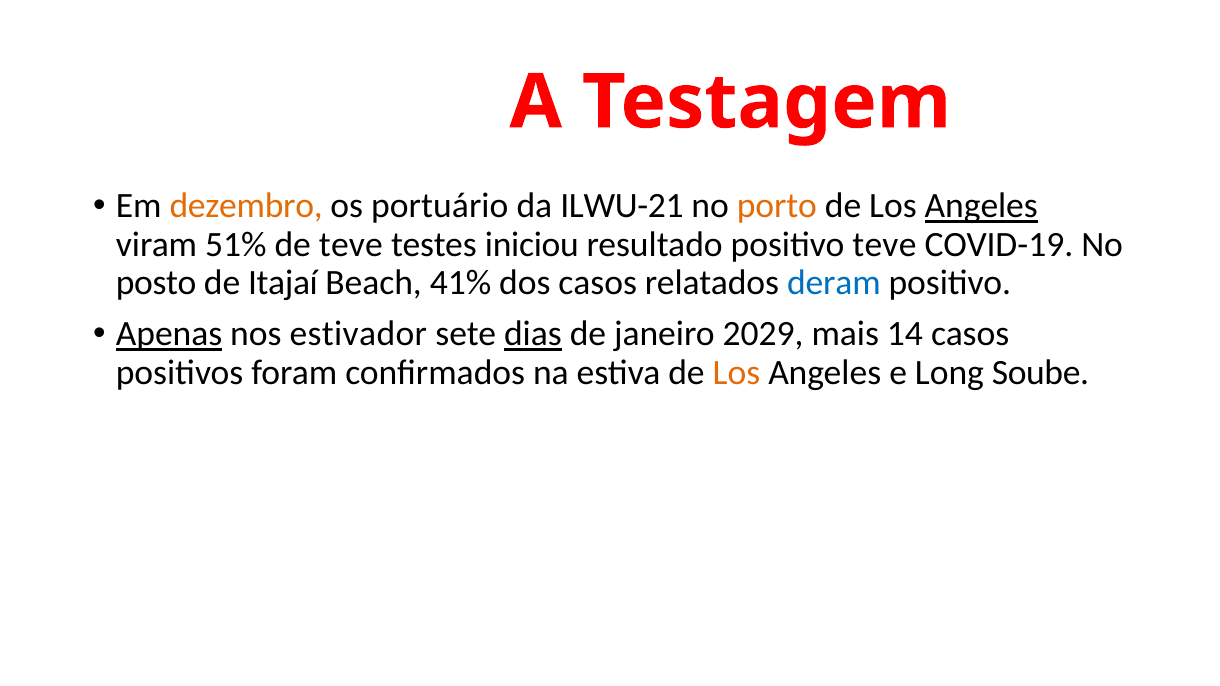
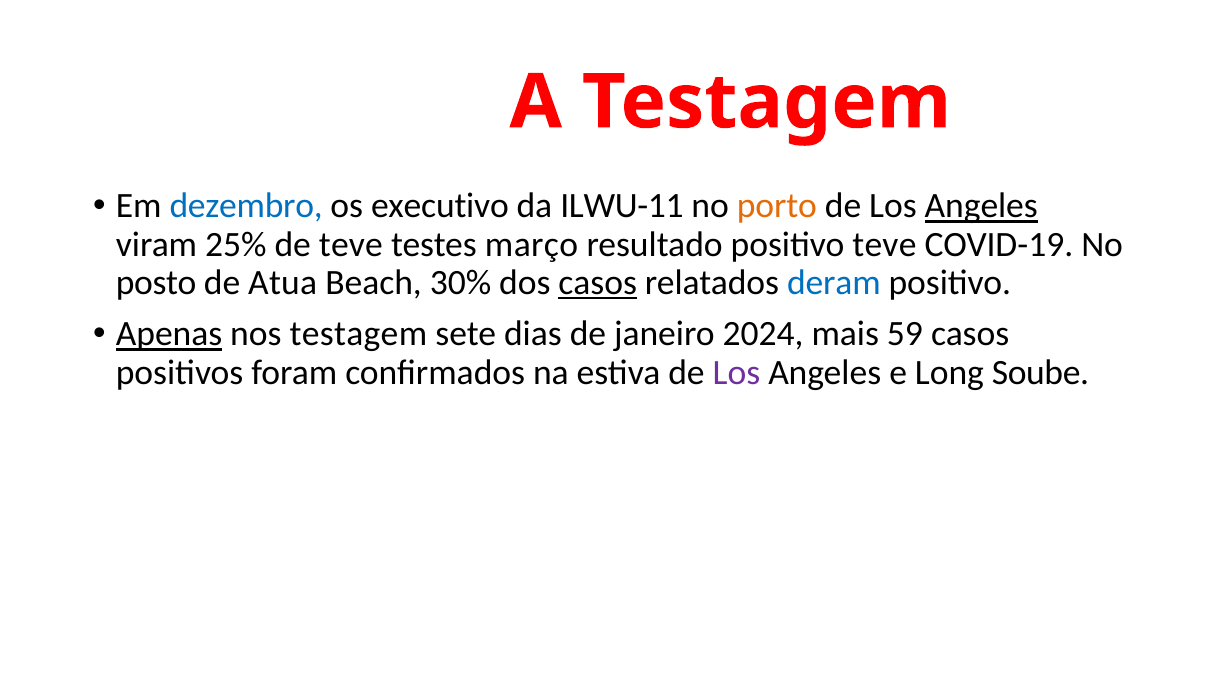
dezembro colour: orange -> blue
portuário: portuário -> executivo
ILWU-21: ILWU-21 -> ILWU-11
51%: 51% -> 25%
iniciou: iniciou -> março
Itajaí: Itajaí -> Atua
41%: 41% -> 30%
casos at (598, 283) underline: none -> present
nos estivador: estivador -> testagem
dias underline: present -> none
2029: 2029 -> 2024
14: 14 -> 59
Los at (736, 373) colour: orange -> purple
